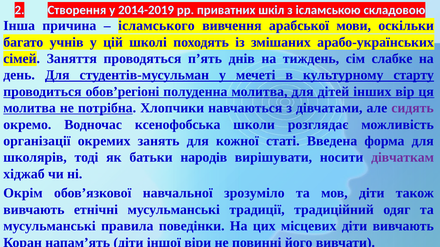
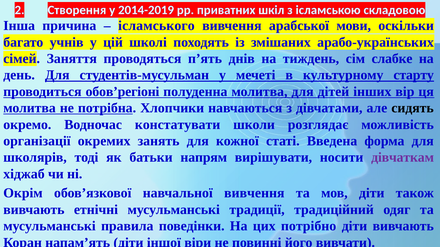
сидять colour: purple -> black
ксенофобська: ксенофобська -> констатувати
народів: народів -> напрям
навчальної зрозуміло: зрозуміло -> вивчення
місцевих: місцевих -> потрібно
